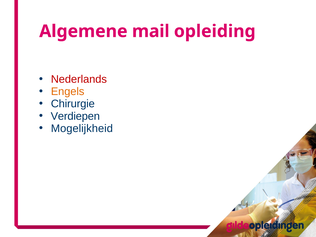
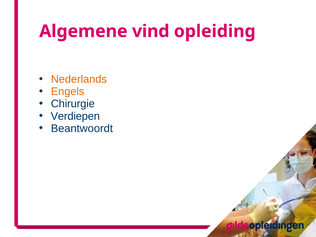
mail: mail -> vind
Nederlands colour: red -> orange
Mogelijkheid: Mogelijkheid -> Beantwoordt
